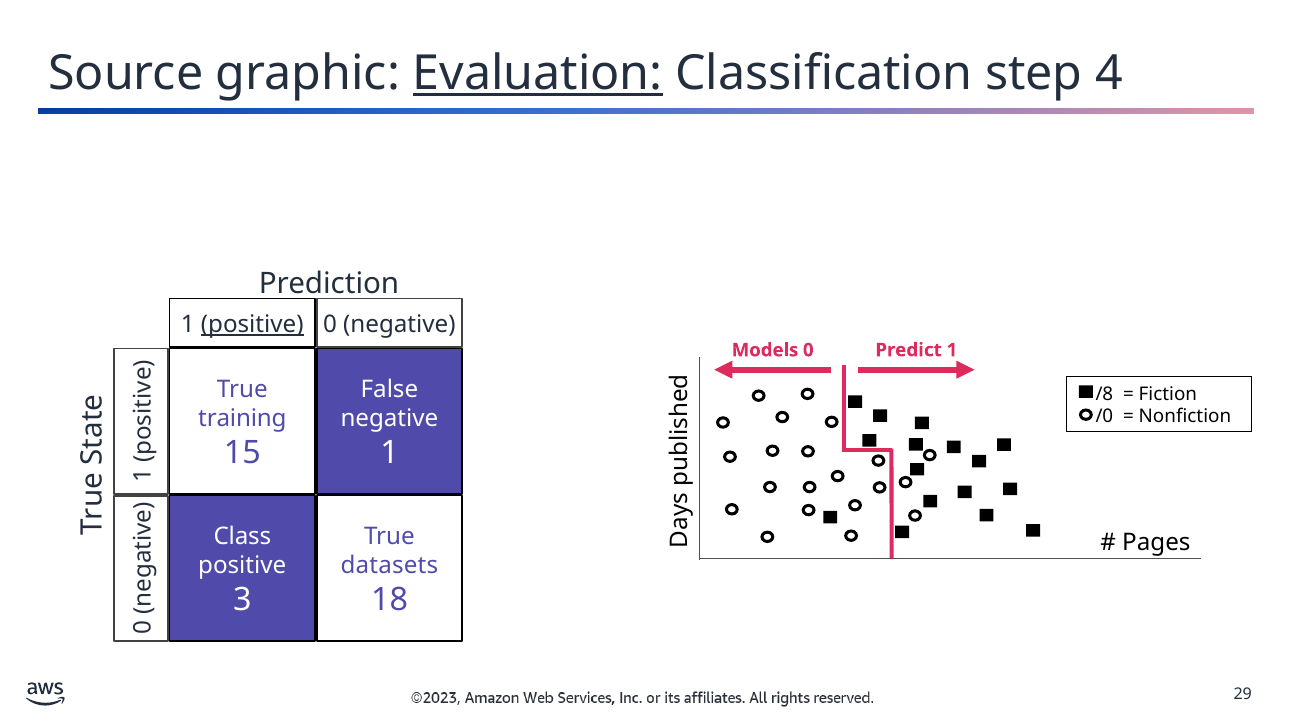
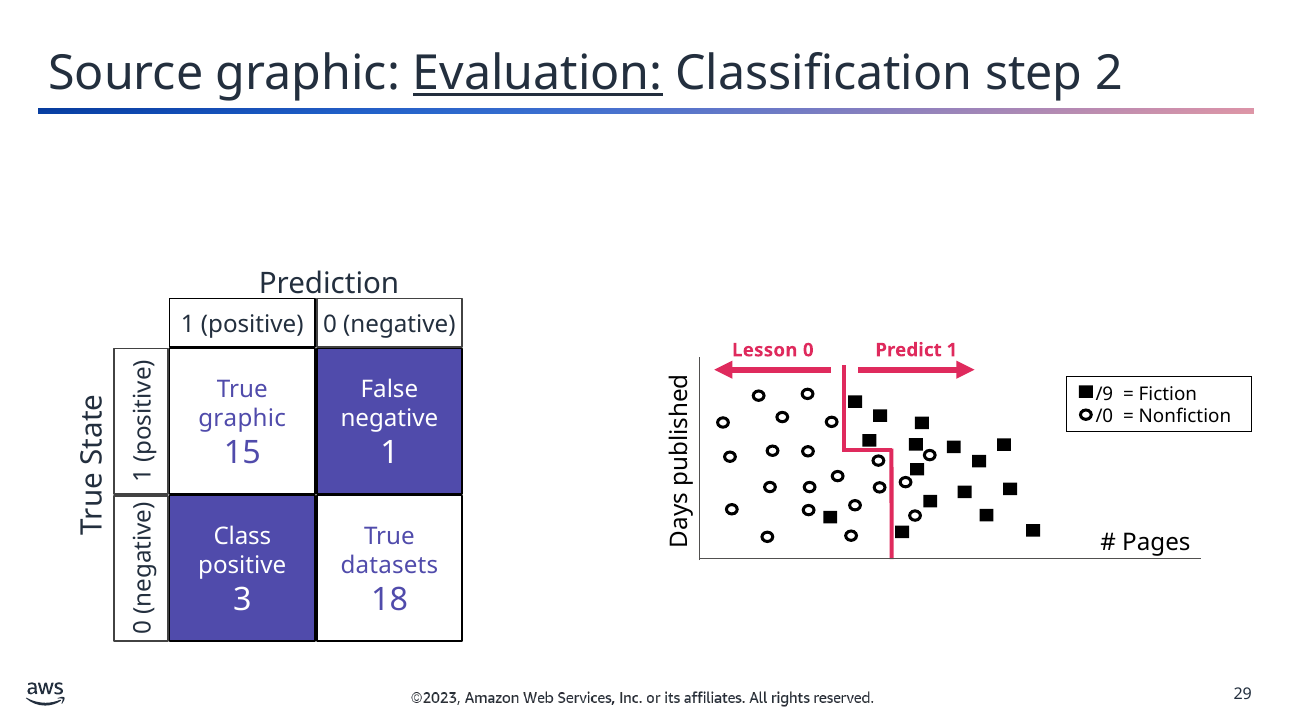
4: 4 -> 2
positive at (252, 324) underline: present -> none
Models: Models -> Lesson
/8: /8 -> /9
training at (242, 418): training -> graphic
